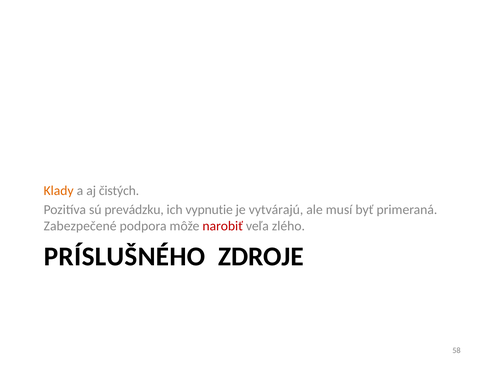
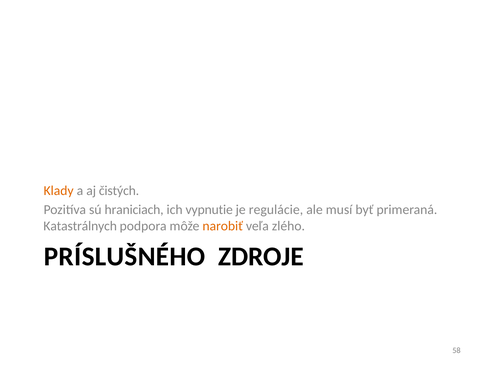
prevádzku: prevádzku -> hraniciach
vytvárajú: vytvárajú -> regulácie
Zabezpečené: Zabezpečené -> Katastrálnych
narobiť colour: red -> orange
